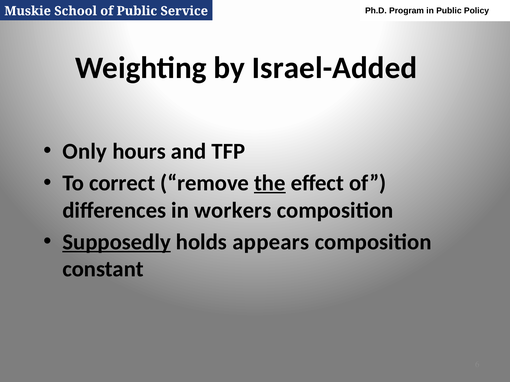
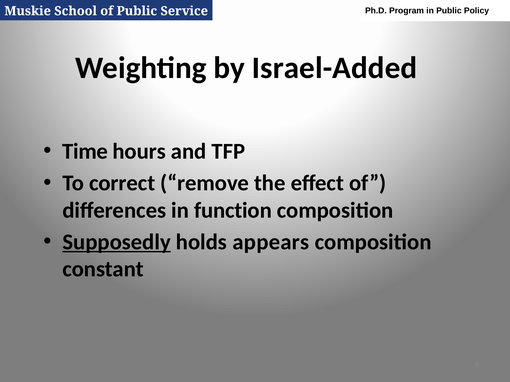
Only: Only -> Time
the underline: present -> none
workers: workers -> function
